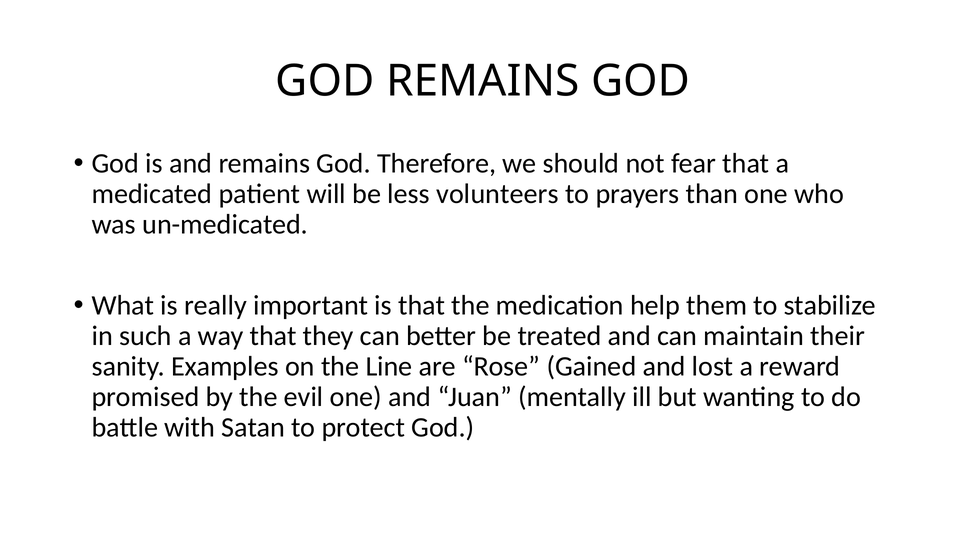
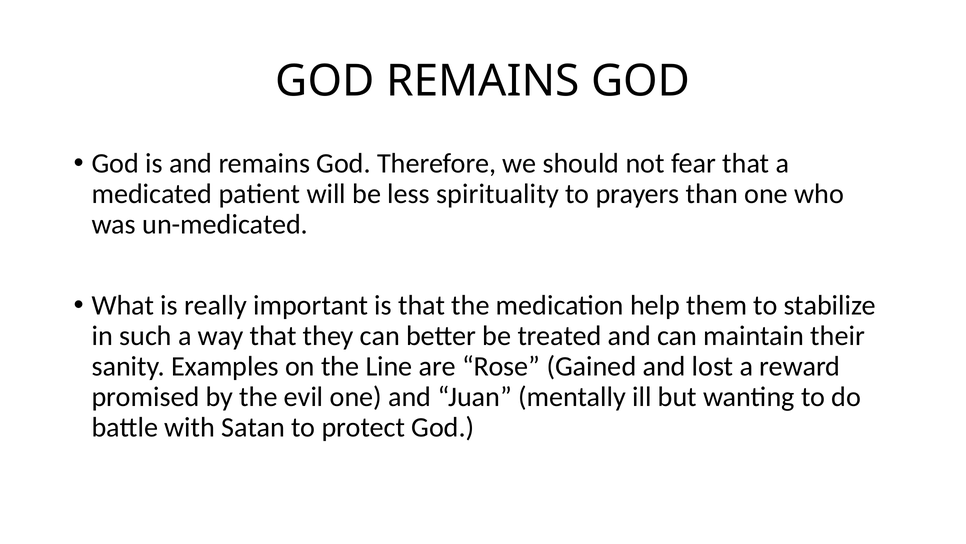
volunteers: volunteers -> spirituality
